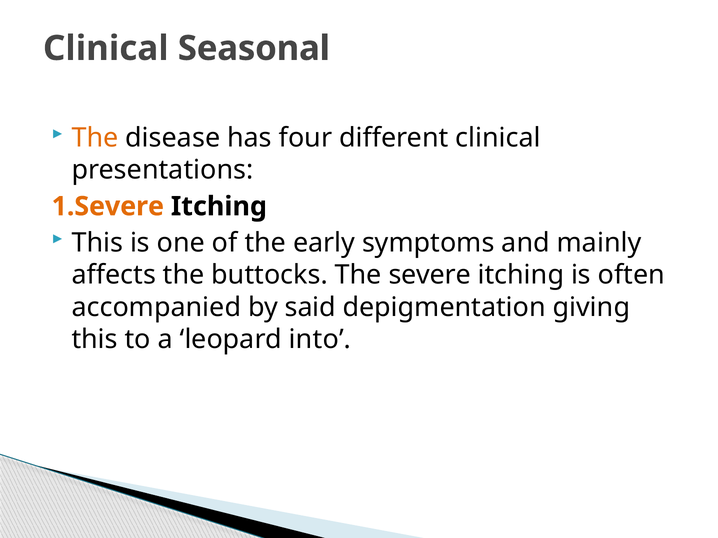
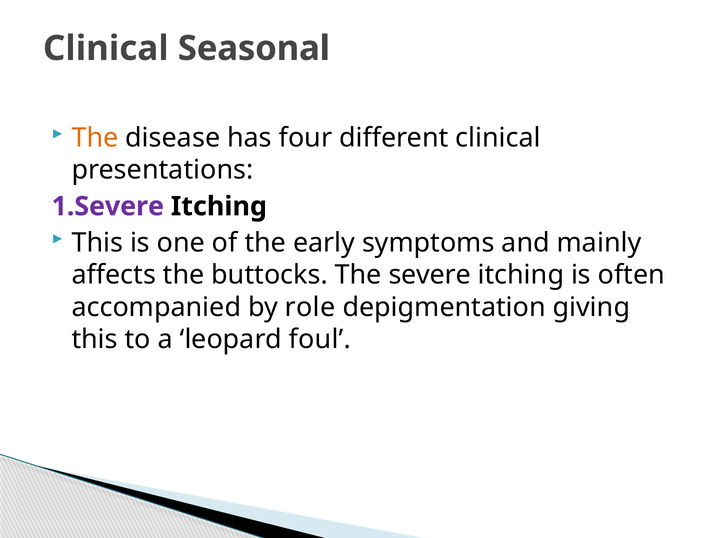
1.Severe colour: orange -> purple
said: said -> role
into: into -> foul
